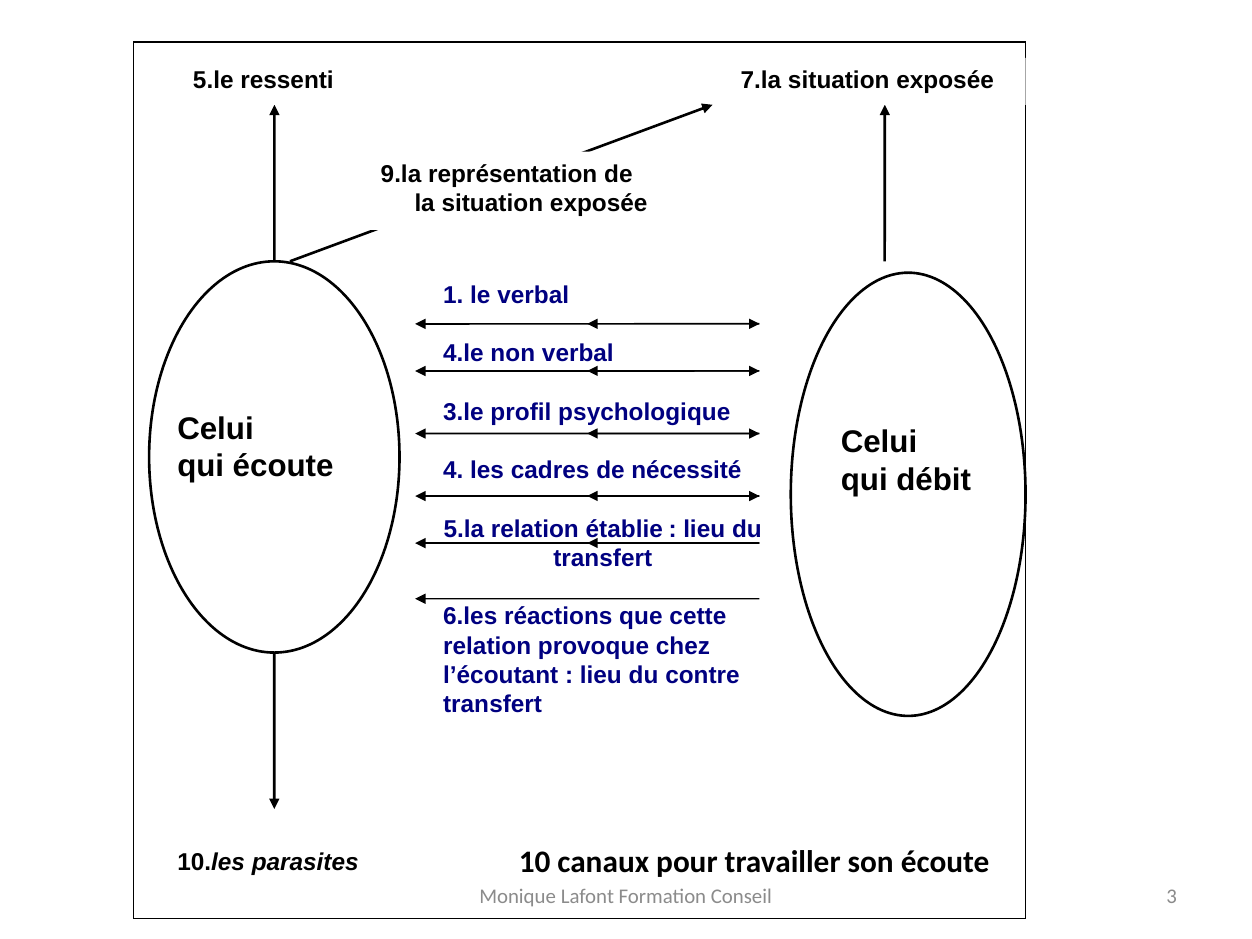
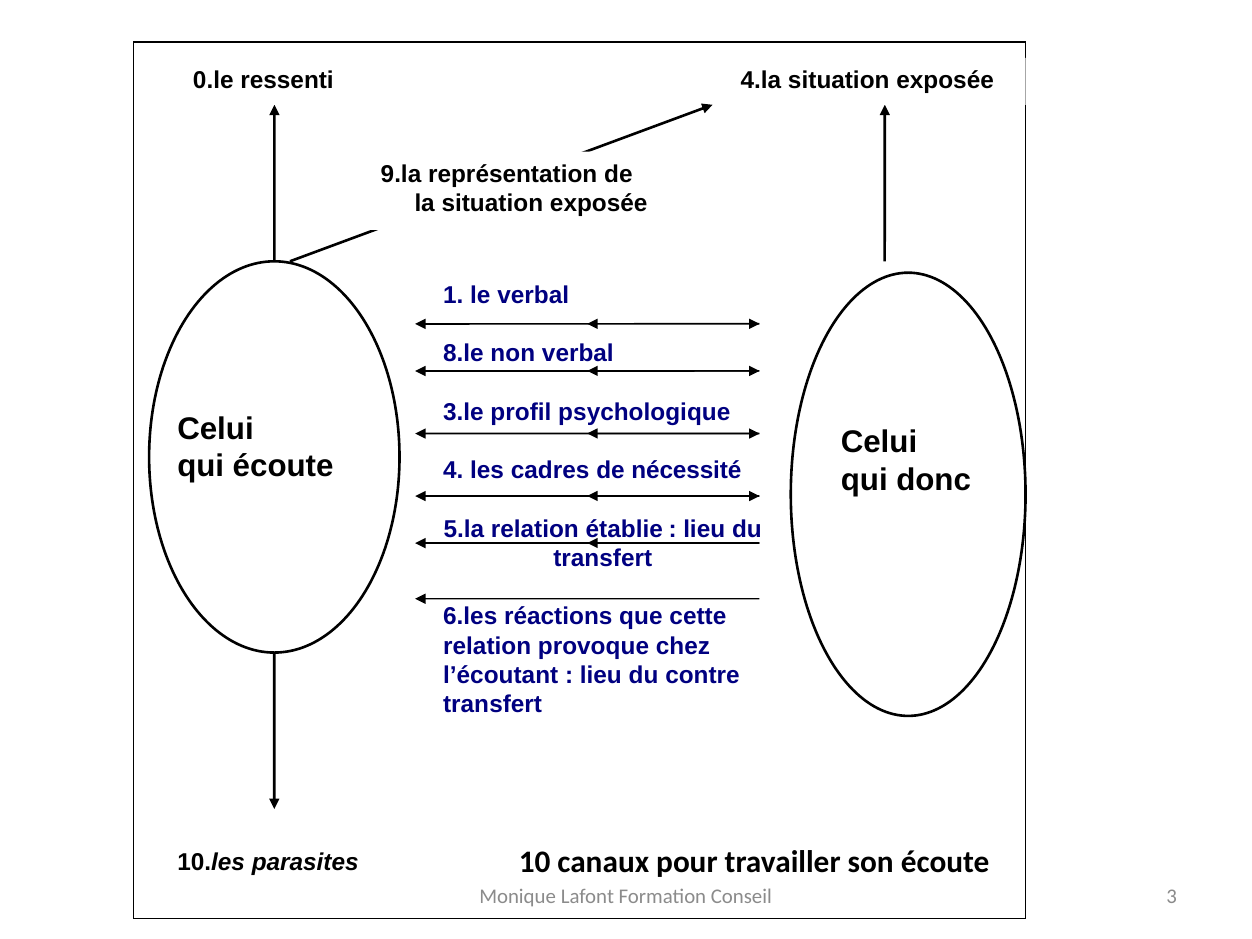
5.le: 5.le -> 0.le
7.la: 7.la -> 4.la
4.le: 4.le -> 8.le
débit: débit -> donc
